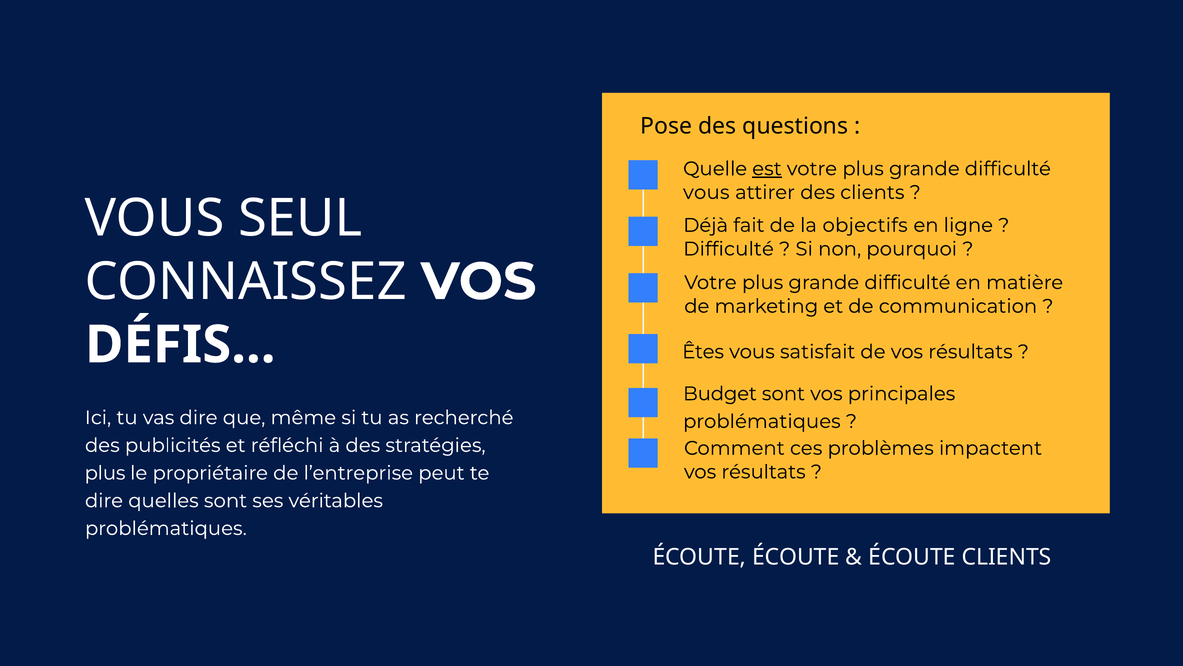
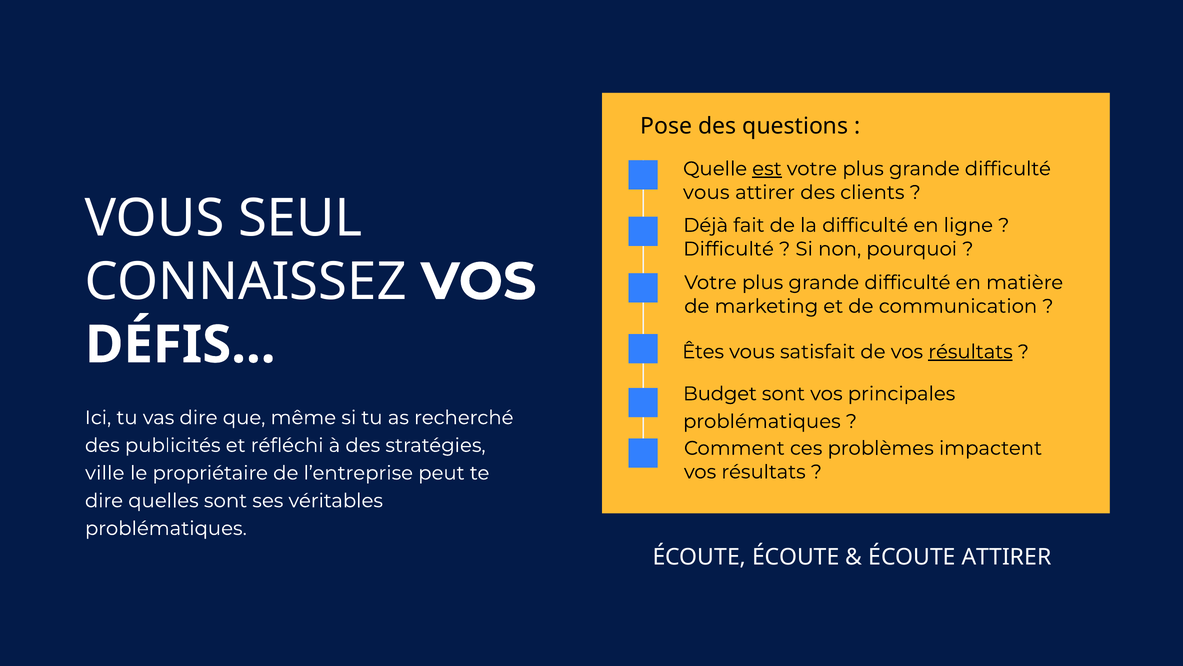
la objectifs: objectifs -> difficulté
résultats at (970, 352) underline: none -> present
plus at (105, 473): plus -> ville
ÉCOUTE CLIENTS: CLIENTS -> ATTIRER
